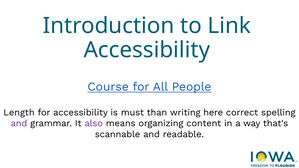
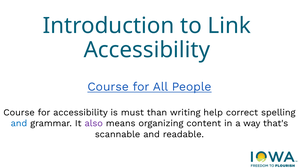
Length at (19, 113): Length -> Course
here: here -> help
and at (19, 124) colour: purple -> blue
